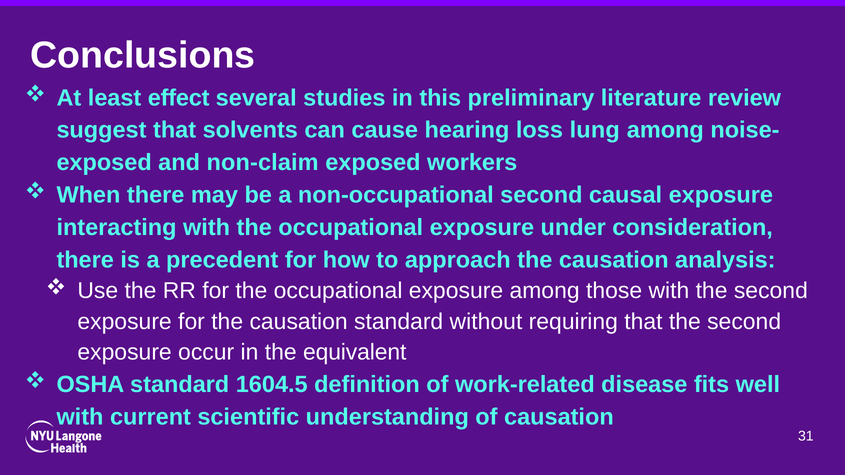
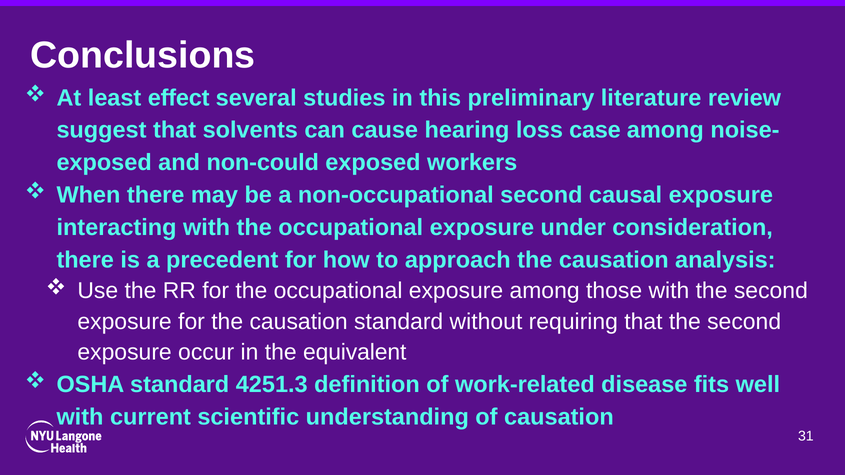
lung: lung -> case
non-claim: non-claim -> non-could
1604.5: 1604.5 -> 4251.3
